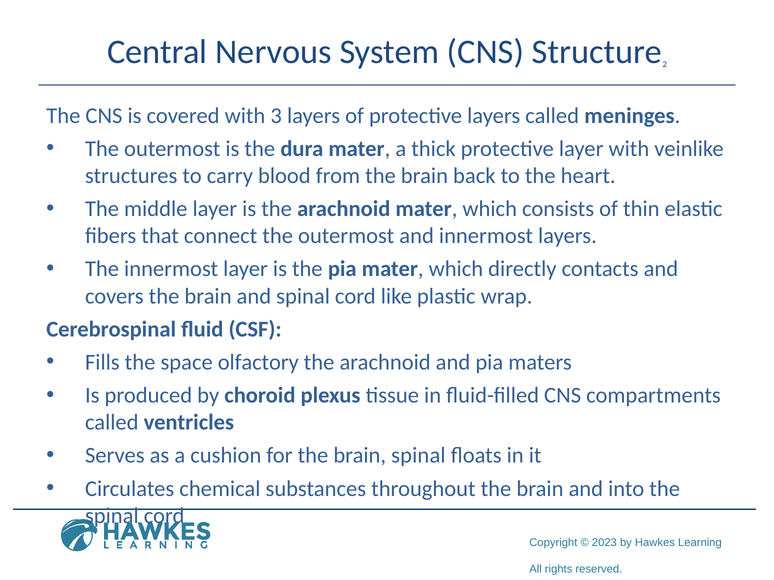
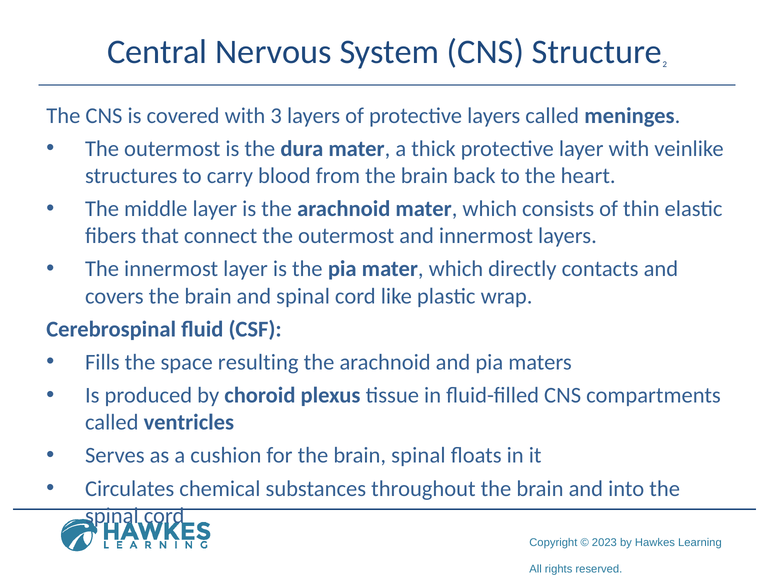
olfactory: olfactory -> resulting
